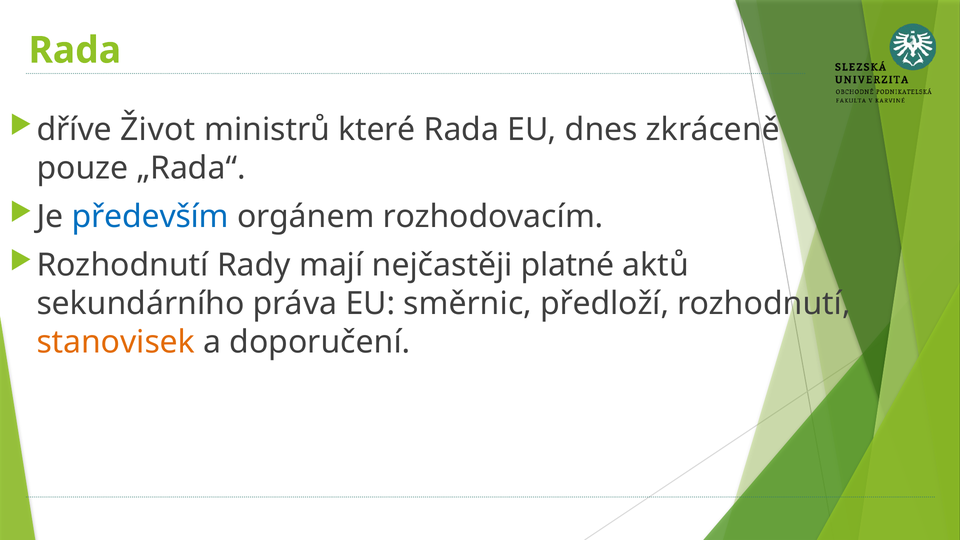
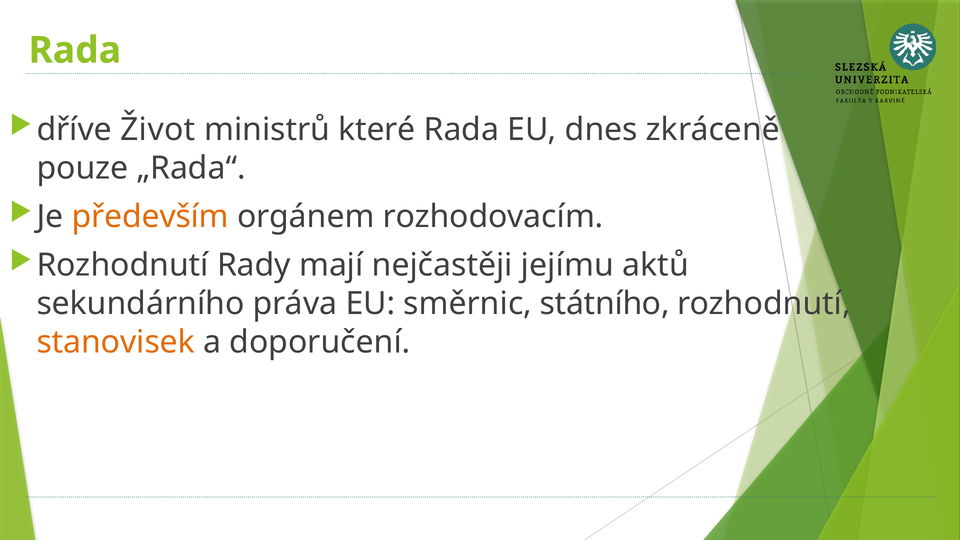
především colour: blue -> orange
platné: platné -> jejímu
předloží: předloží -> státního
